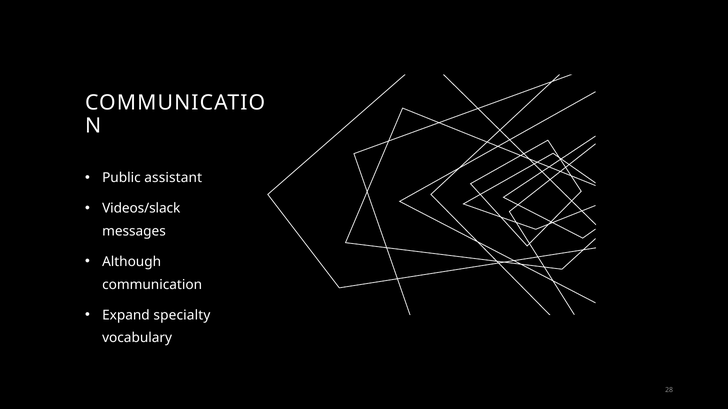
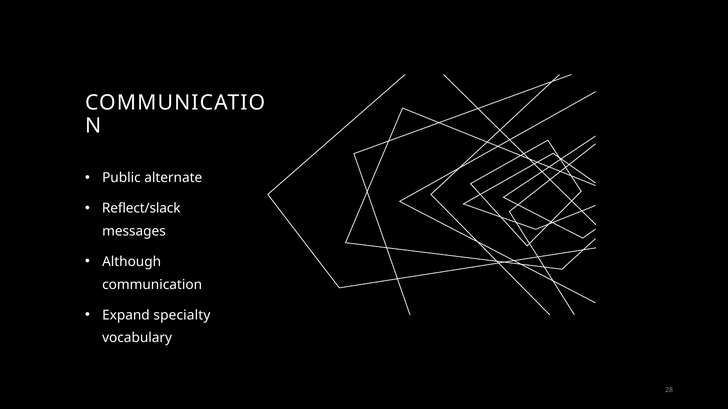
assistant: assistant -> alternate
Videos/slack: Videos/slack -> Reflect/slack
